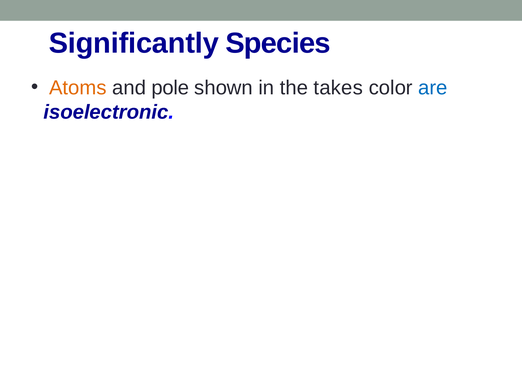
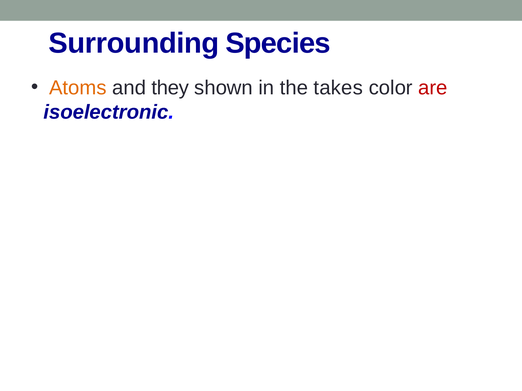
Significantly: Significantly -> Surrounding
pole: pole -> they
are colour: blue -> red
